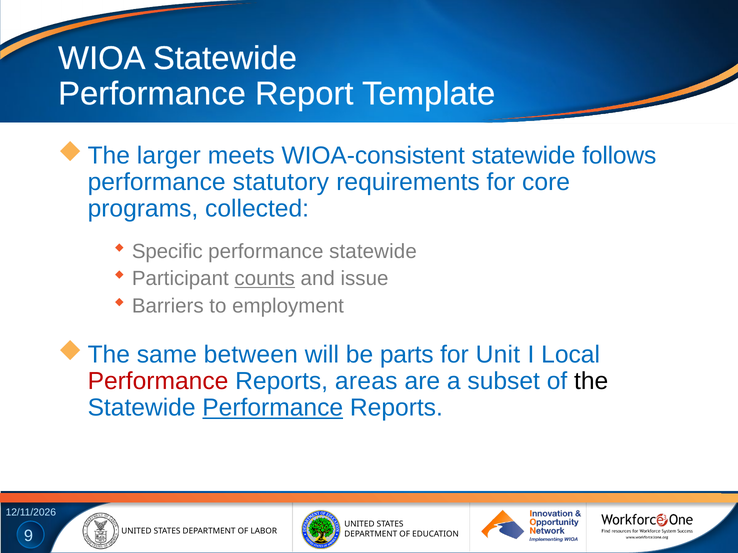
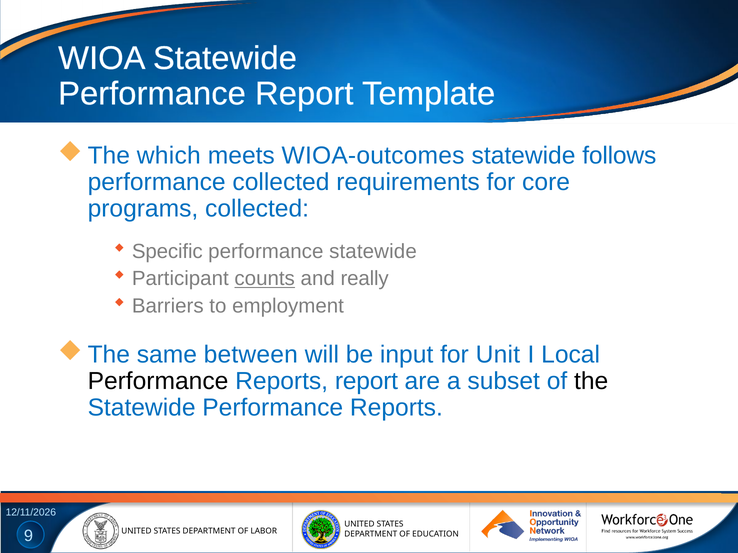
larger: larger -> which
WIOA-consistent: WIOA-consistent -> WIOA-outcomes
performance statutory: statutory -> collected
issue: issue -> really
parts: parts -> input
Performance at (158, 382) colour: red -> black
Reports areas: areas -> report
Performance at (273, 408) underline: present -> none
